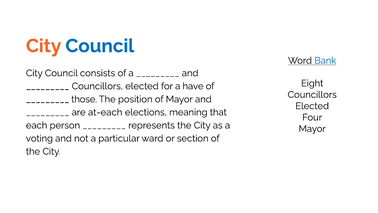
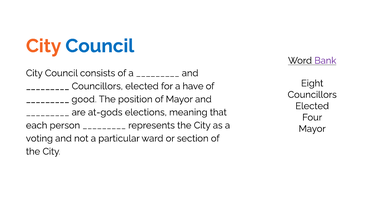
Bank colour: blue -> purple
those: those -> good
at-each: at-each -> at-gods
